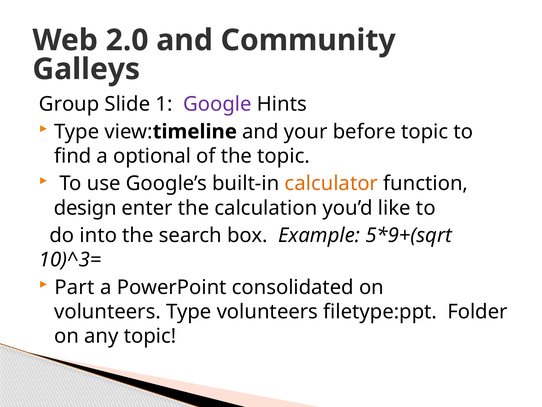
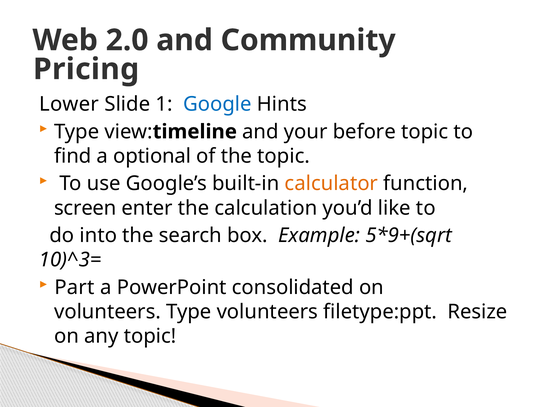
Galleys: Galleys -> Pricing
Group: Group -> Lower
Google colour: purple -> blue
design: design -> screen
Folder: Folder -> Resize
